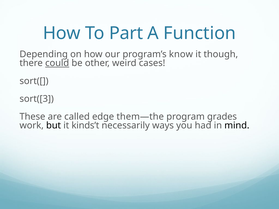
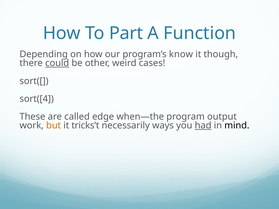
sort([3: sort([3 -> sort([4
them—the: them—the -> when—the
grades: grades -> output
but colour: black -> orange
kinds’t: kinds’t -> tricks’t
had underline: none -> present
